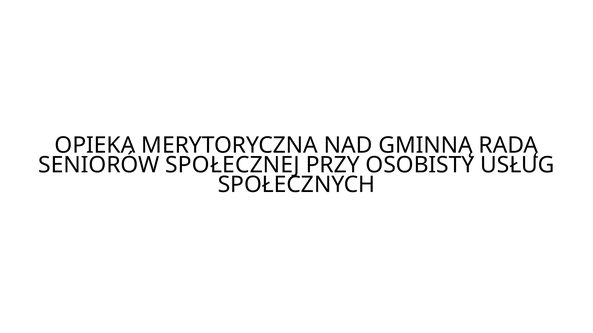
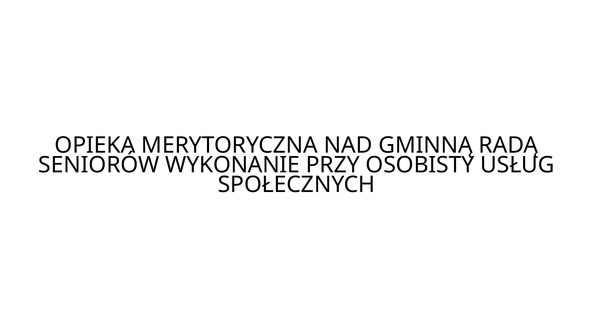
SPOŁECZNEJ: SPOŁECZNEJ -> WYKONANIE
